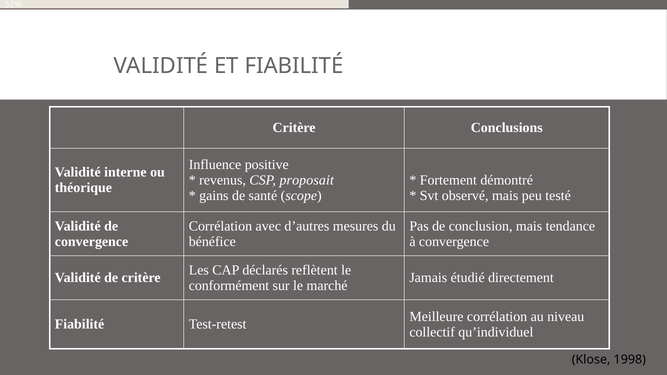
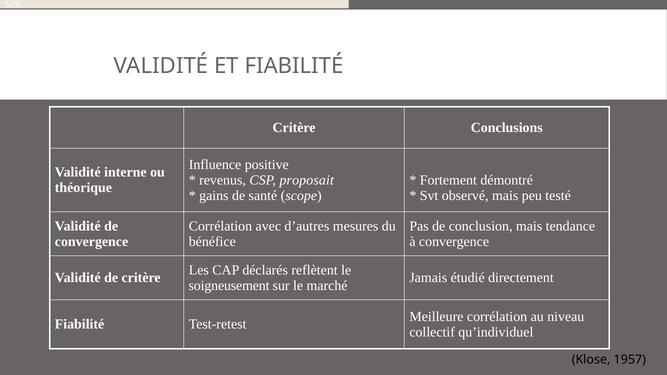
conformément: conformément -> soigneusement
1998: 1998 -> 1957
